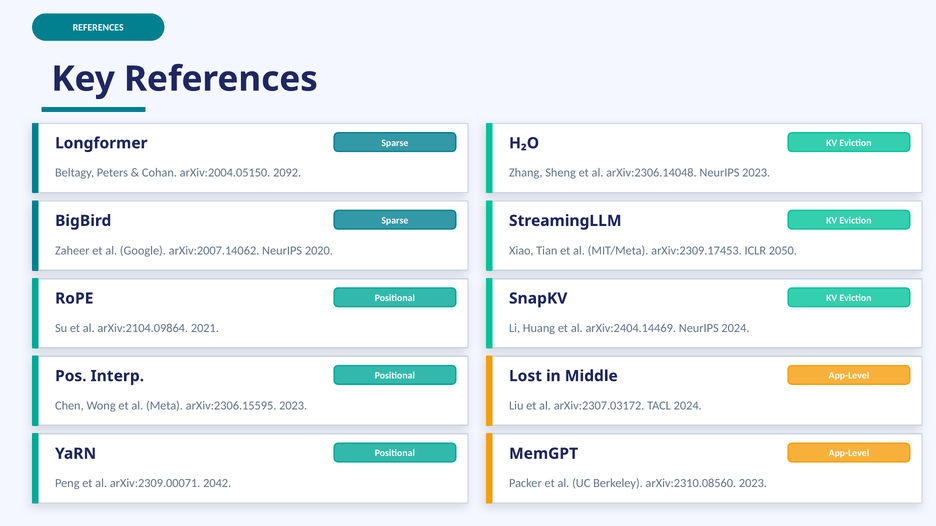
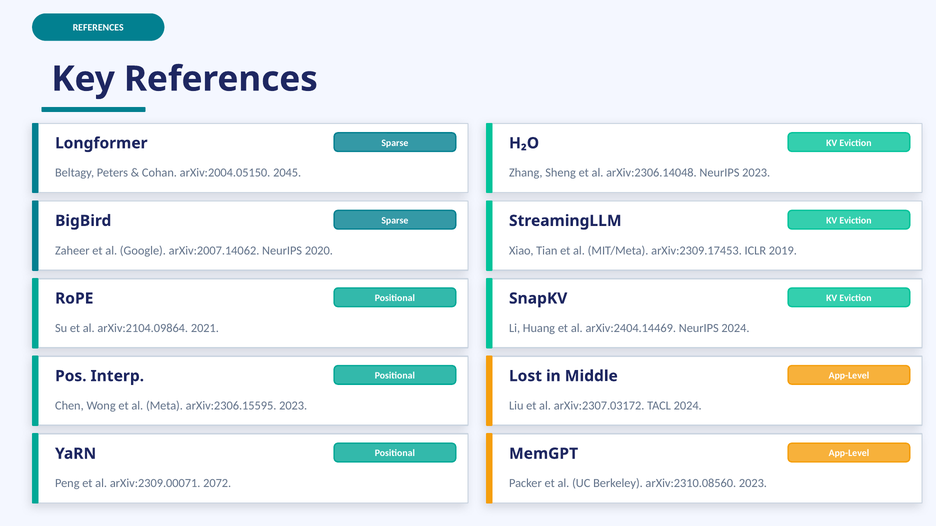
2092: 2092 -> 2045
2050: 2050 -> 2019
2042: 2042 -> 2072
